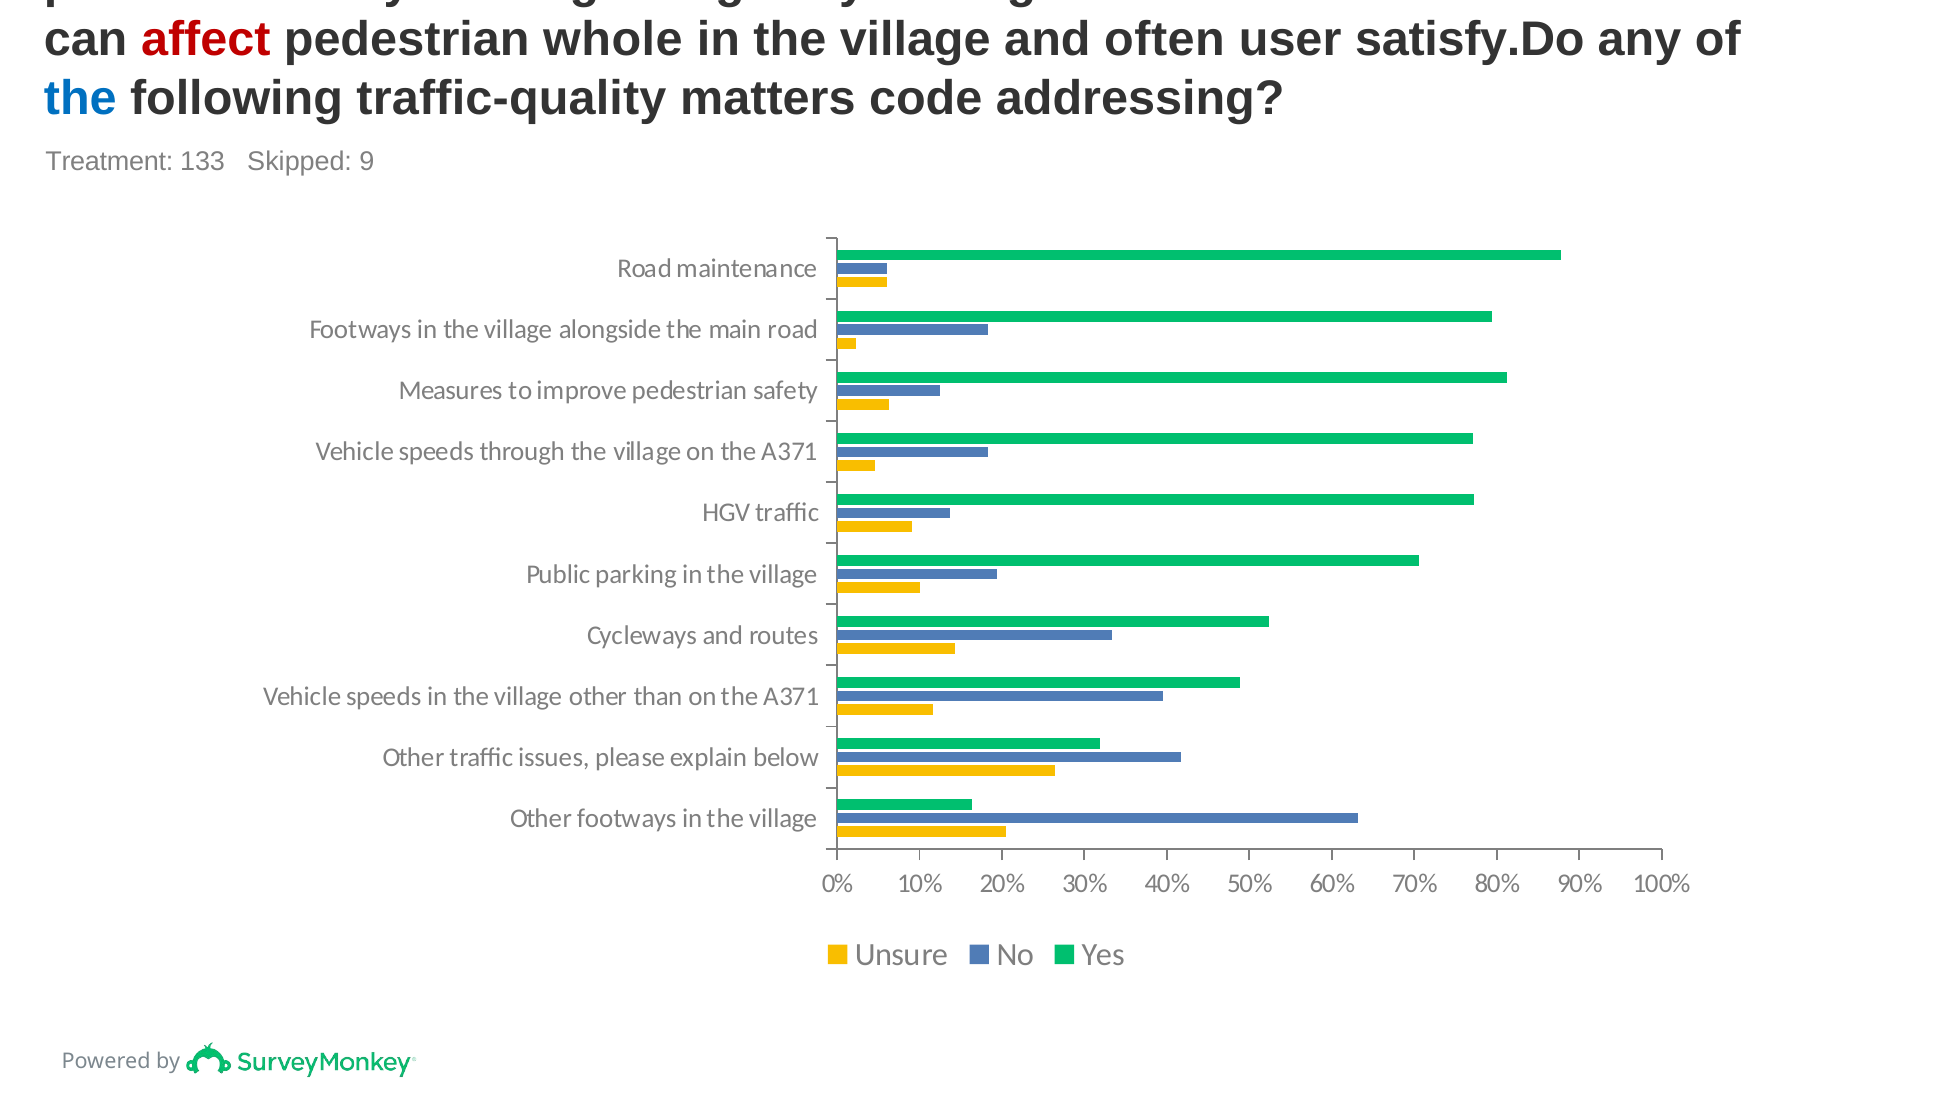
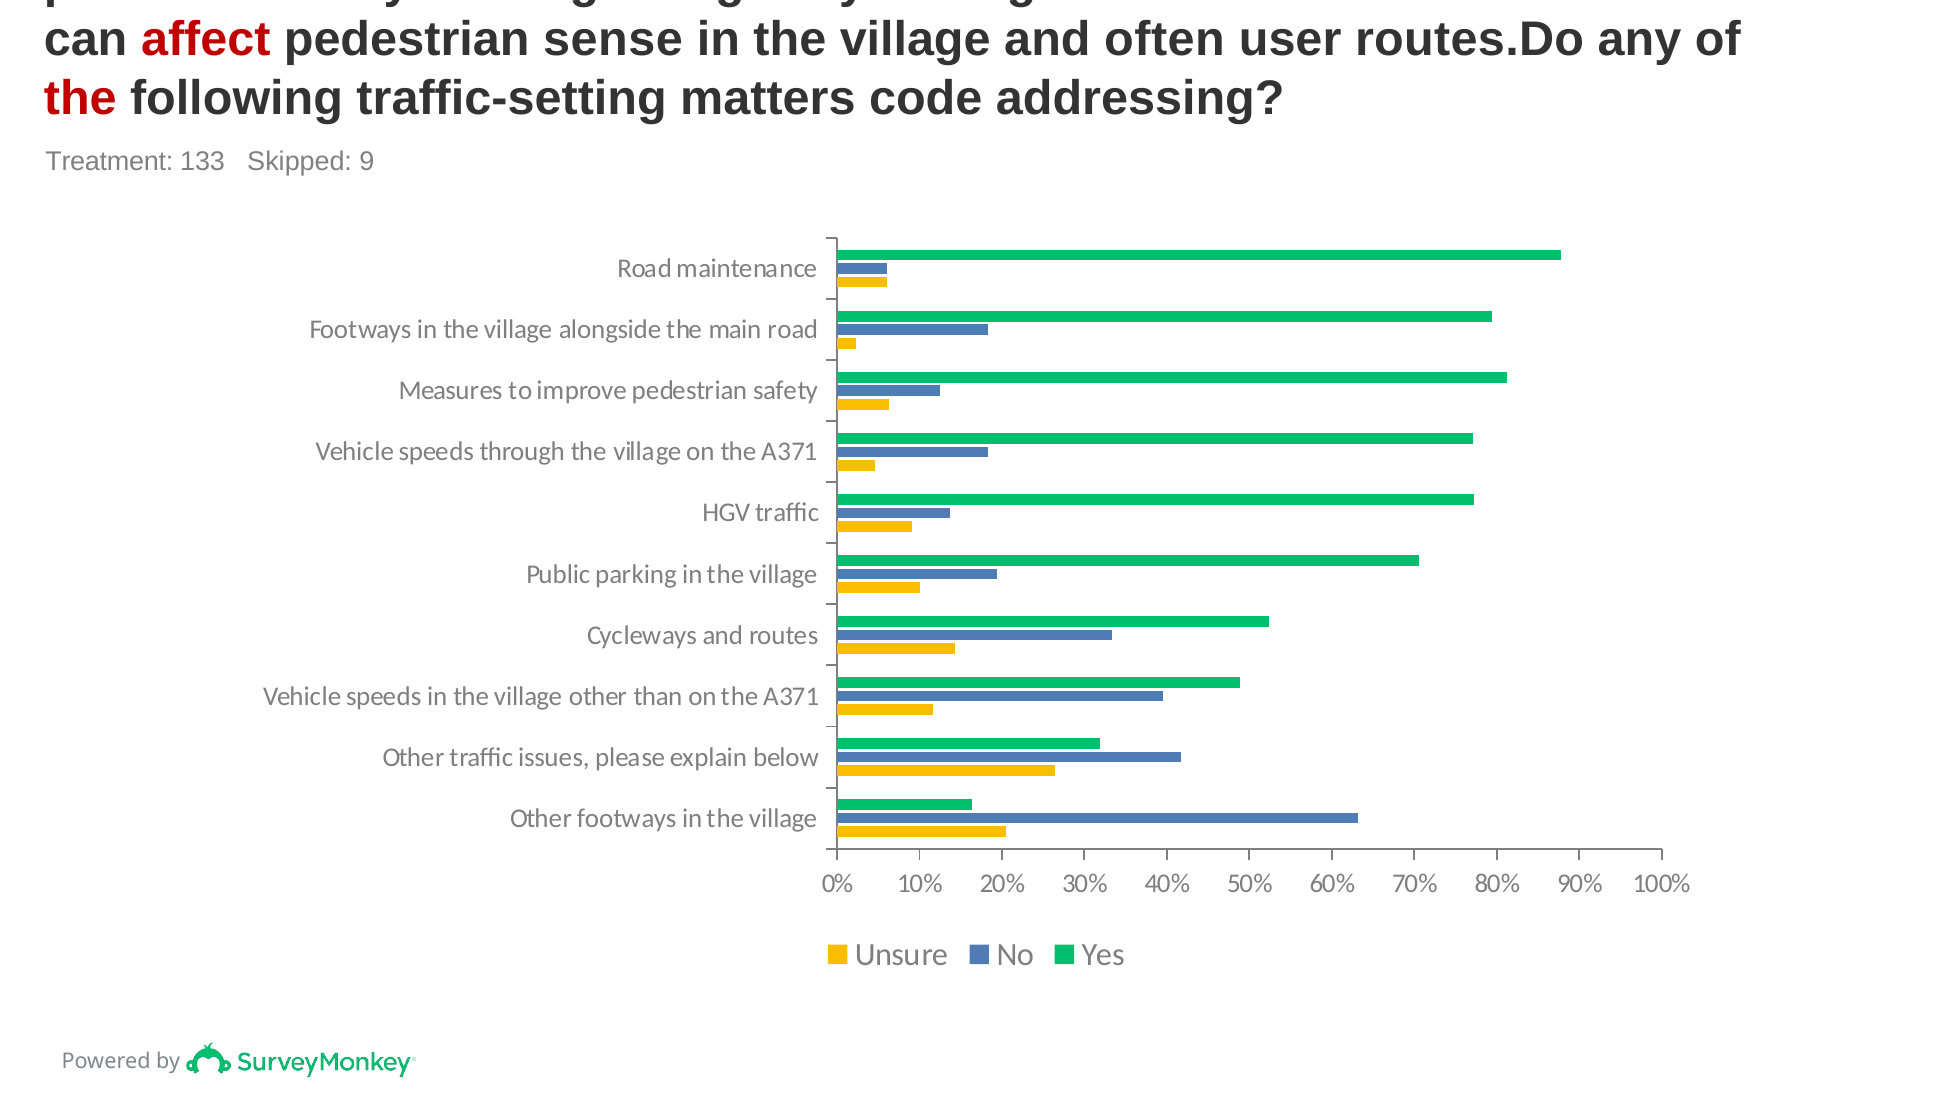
whole: whole -> sense
satisfy.Do: satisfy.Do -> routes.Do
the at (80, 98) colour: blue -> red
traffic-quality: traffic-quality -> traffic-setting
